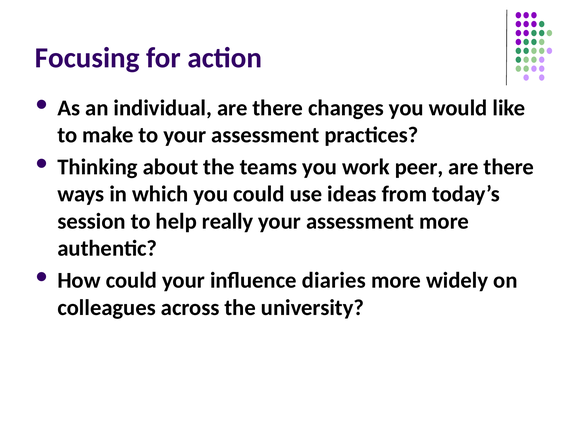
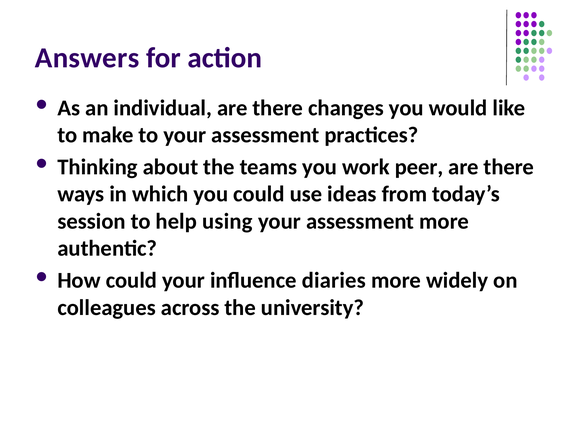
Focusing: Focusing -> Answers
really: really -> using
